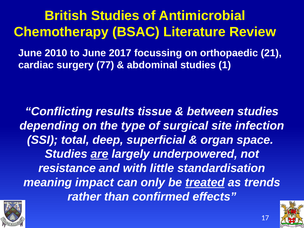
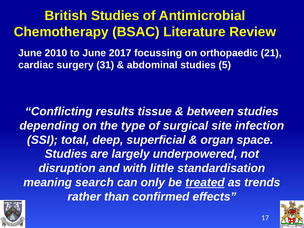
77: 77 -> 31
1: 1 -> 5
are underline: present -> none
resistance: resistance -> disruption
impact: impact -> search
